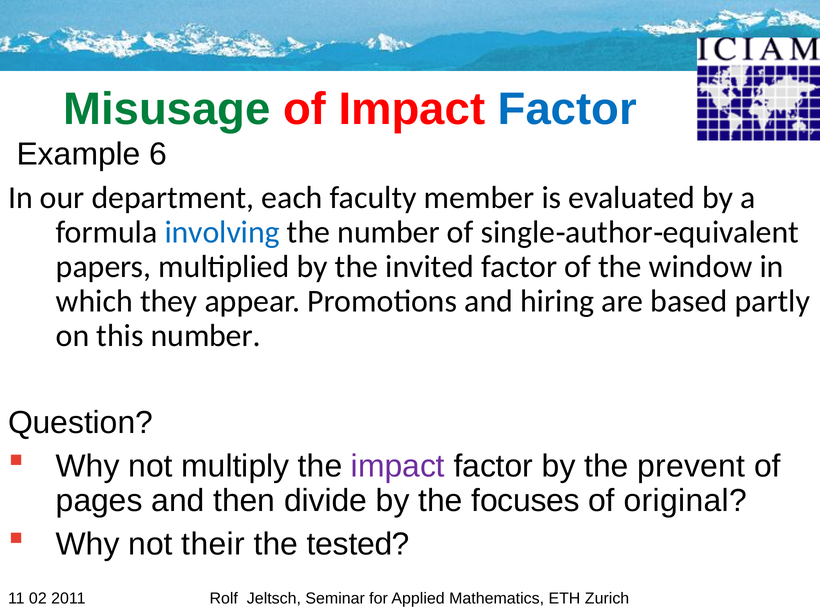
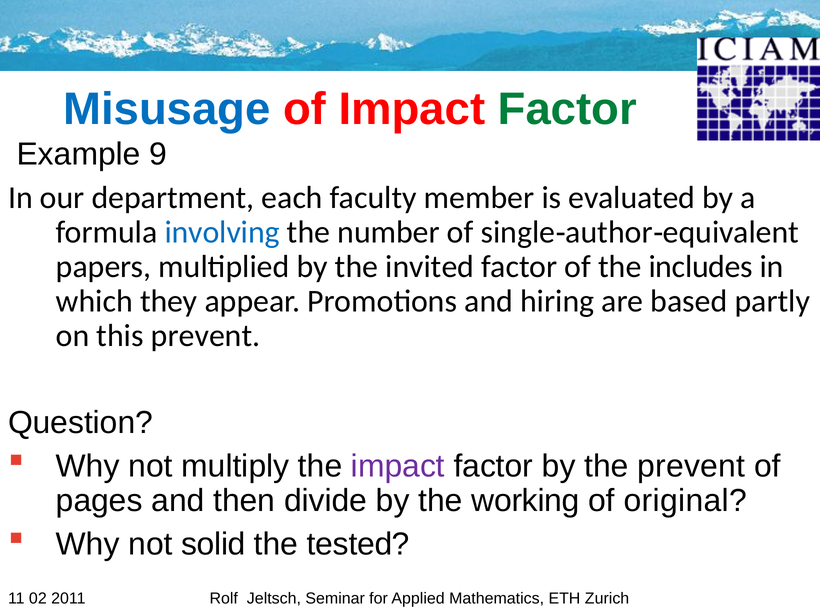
Misusage colour: green -> blue
Factor at (567, 109) colour: blue -> green
6: 6 -> 9
window: window -> includes
this number: number -> prevent
focuses: focuses -> working
their: their -> solid
